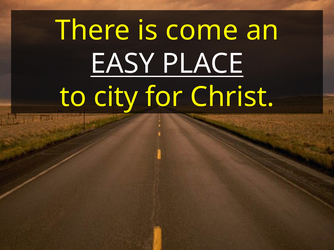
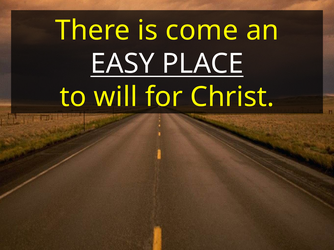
city: city -> will
